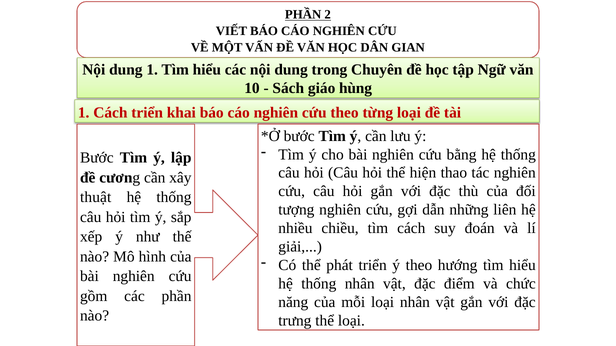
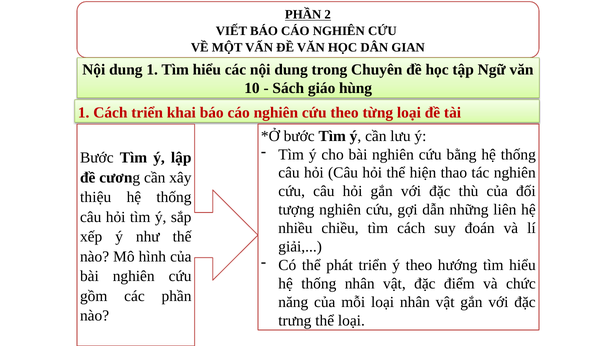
thuật: thuật -> thiệu
